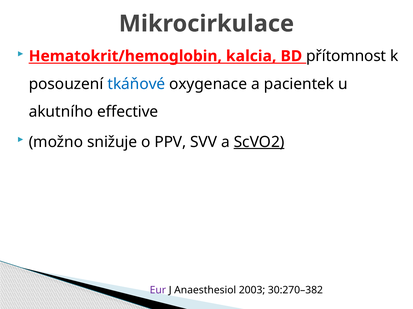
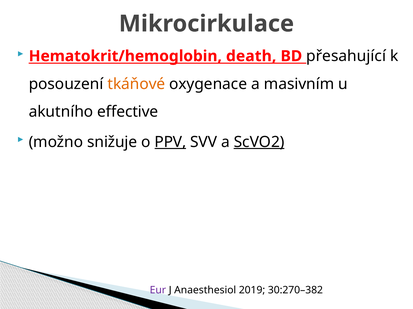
kalcia: kalcia -> death
přítomnost: přítomnost -> přesahující
tkáňové colour: blue -> orange
pacientek: pacientek -> masivním
PPV underline: none -> present
2003: 2003 -> 2019
